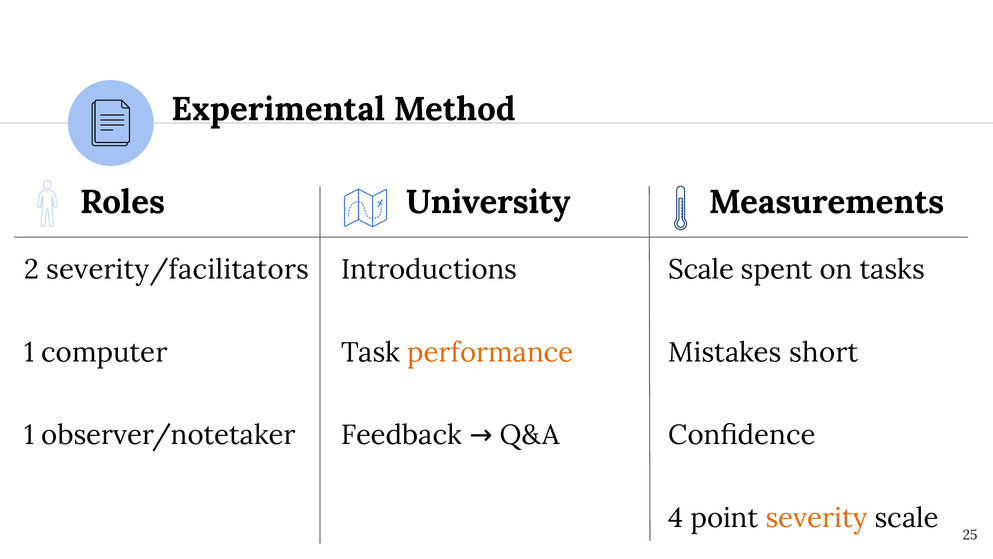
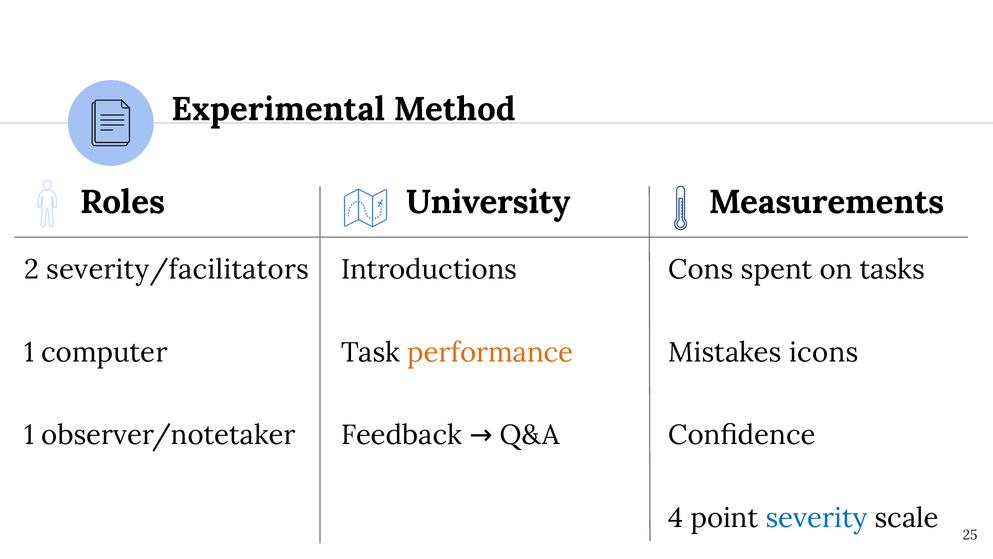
Scale at (701, 269): Scale -> Cons
short: short -> icons
severity colour: orange -> blue
